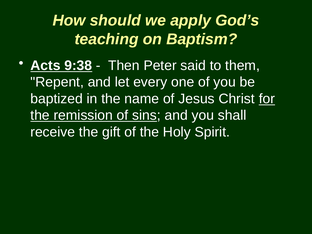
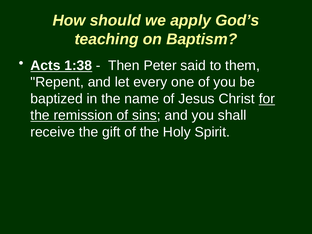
9:38: 9:38 -> 1:38
